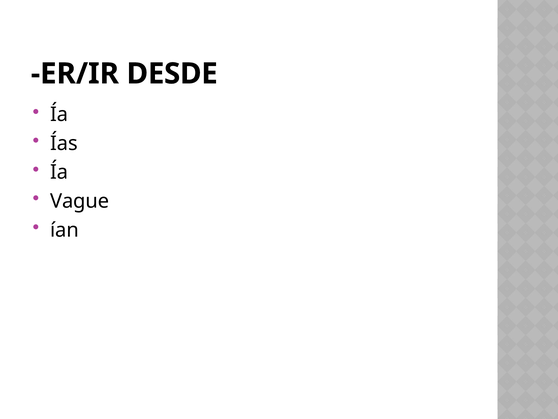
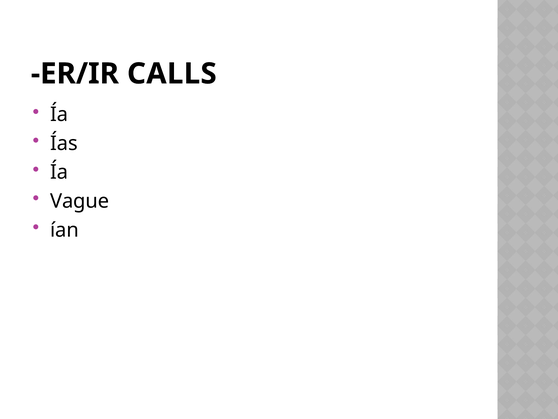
DESDE: DESDE -> CALLS
